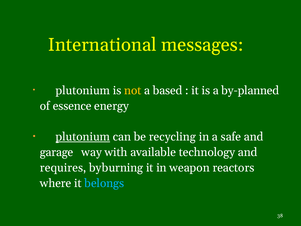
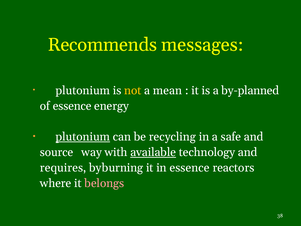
International: International -> Recommends
based: based -> mean
garage: garage -> source
available underline: none -> present
in weapon: weapon -> essence
belongs colour: light blue -> pink
